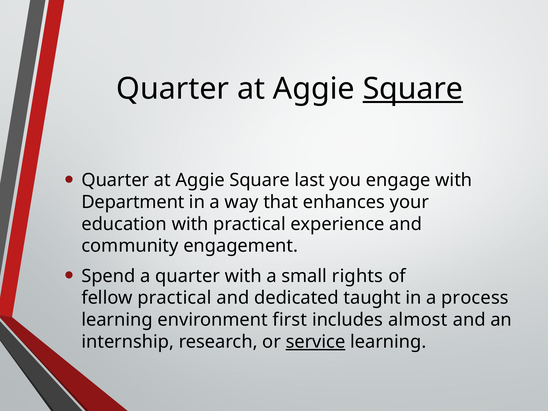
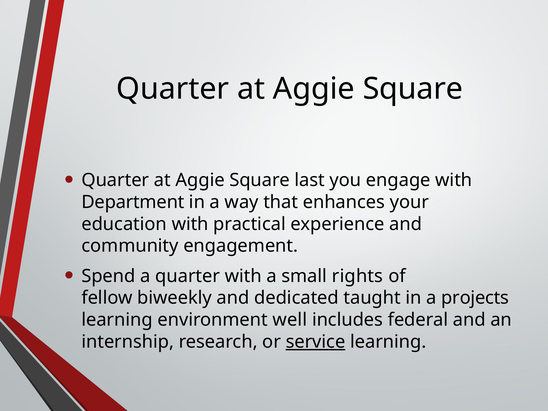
Square at (413, 89) underline: present -> none
fellow practical: practical -> biweekly
process: process -> projects
first: first -> well
almost: almost -> federal
